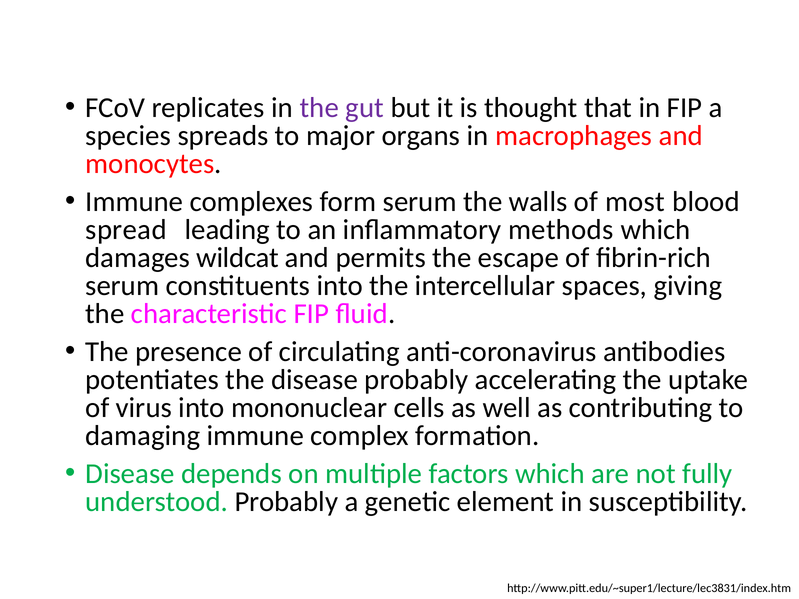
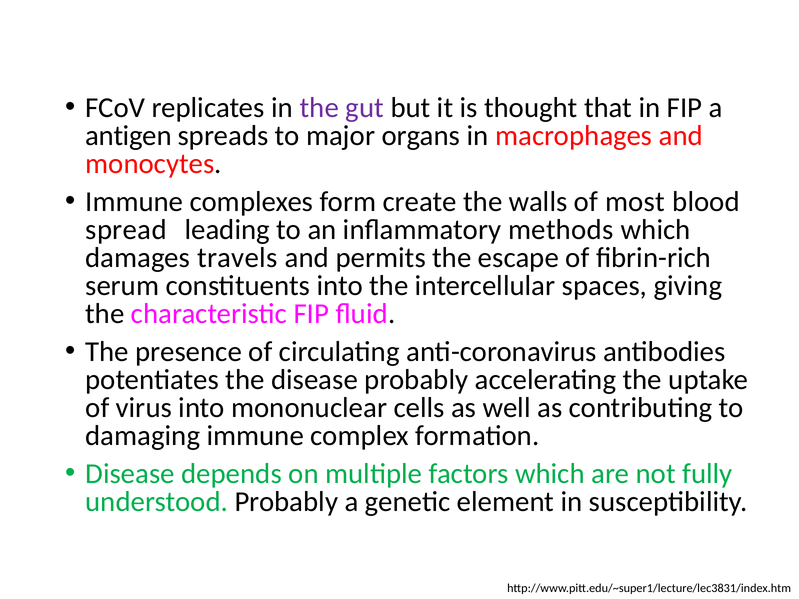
species: species -> antigen
form serum: serum -> create
wildcat: wildcat -> travels
